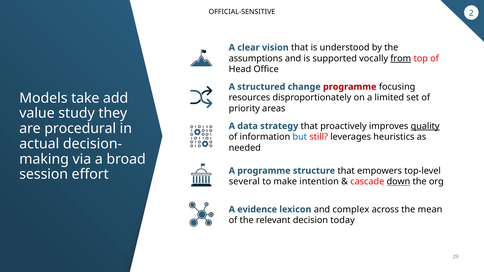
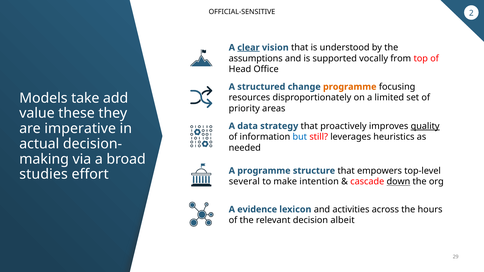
clear underline: none -> present
from underline: present -> none
programme at (350, 87) colour: red -> orange
study: study -> these
procedural: procedural -> imperative
session: session -> studies
complex: complex -> activities
mean: mean -> hours
today: today -> albeit
